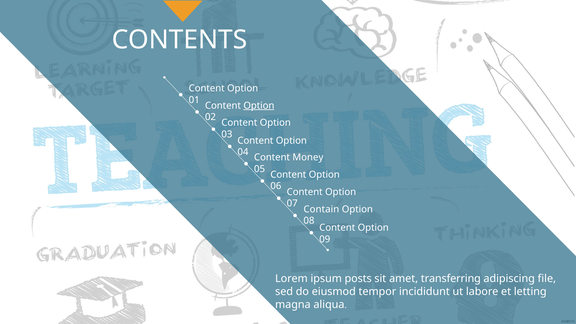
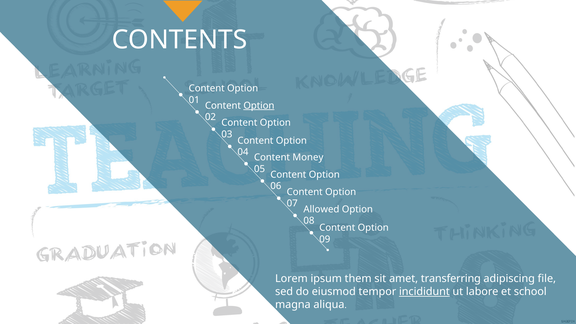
Contain: Contain -> Allowed
posts: posts -> them
incididunt underline: none -> present
letting: letting -> school
